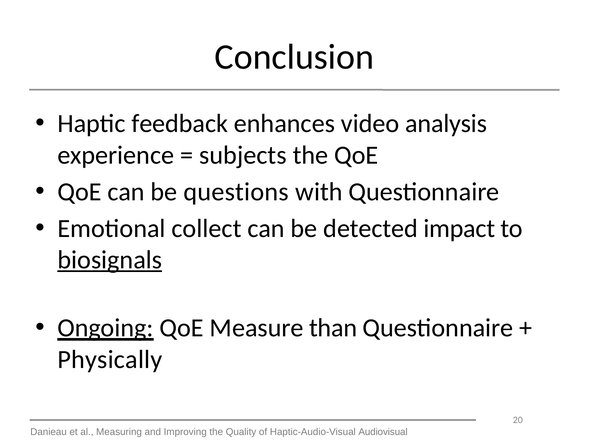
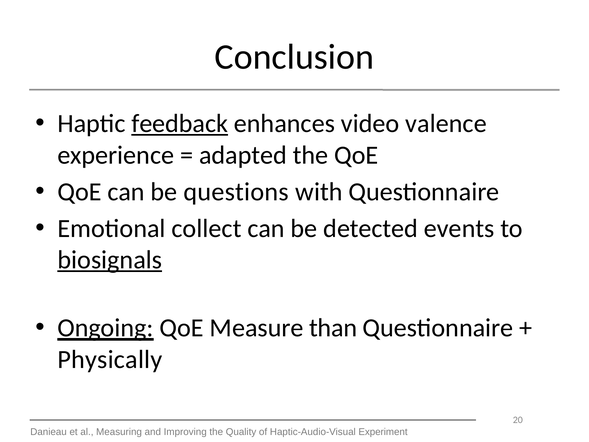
feedback underline: none -> present
analysis: analysis -> valence
subjects: subjects -> adapted
impact: impact -> events
Audiovisual: Audiovisual -> Experiment
